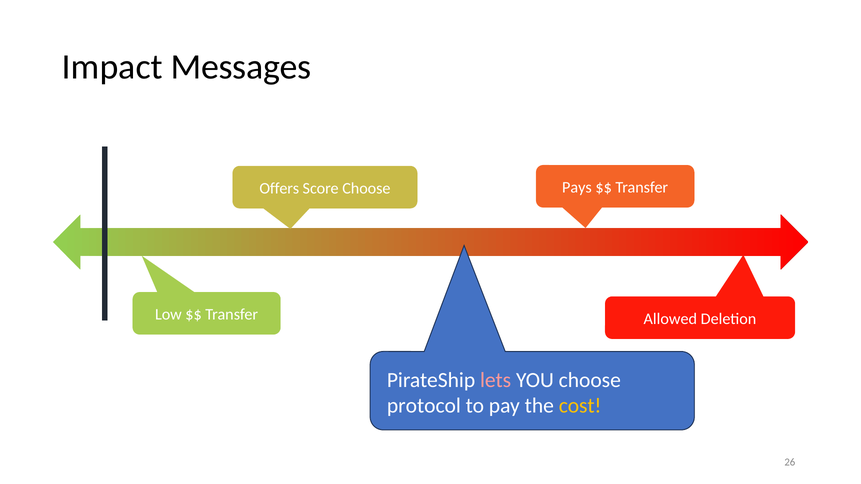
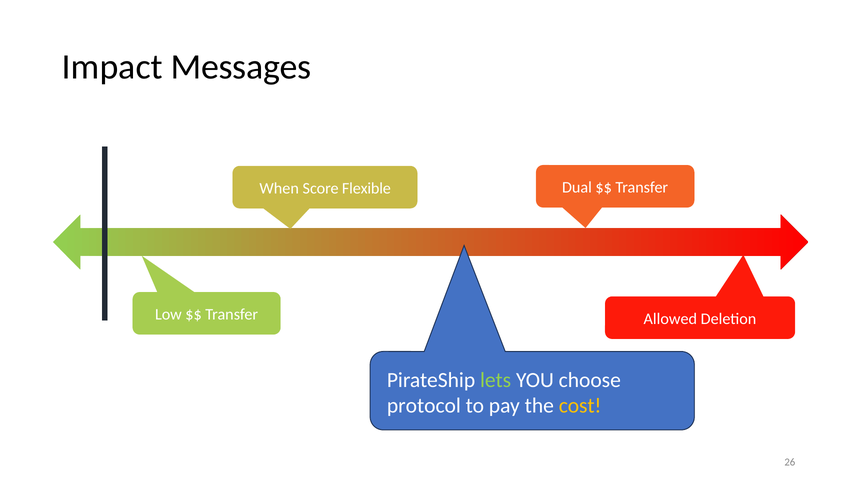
Pays: Pays -> Dual
Offers: Offers -> When
Score Choose: Choose -> Flexible
lets colour: pink -> light green
